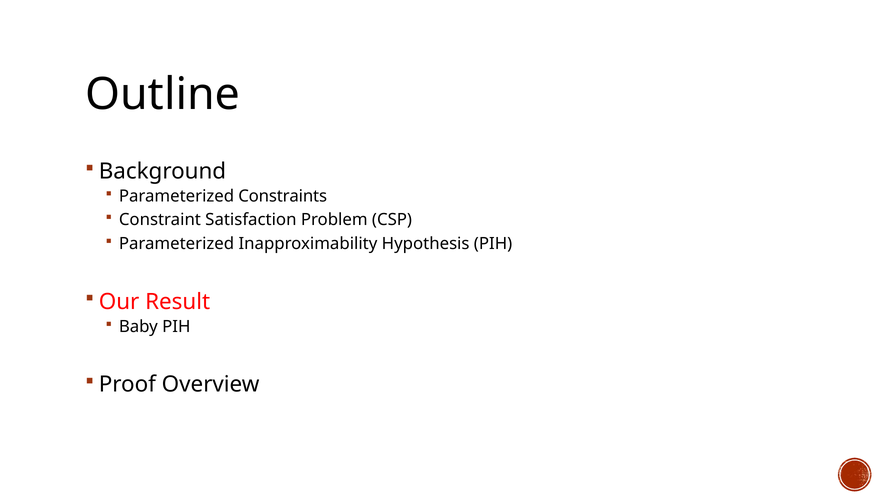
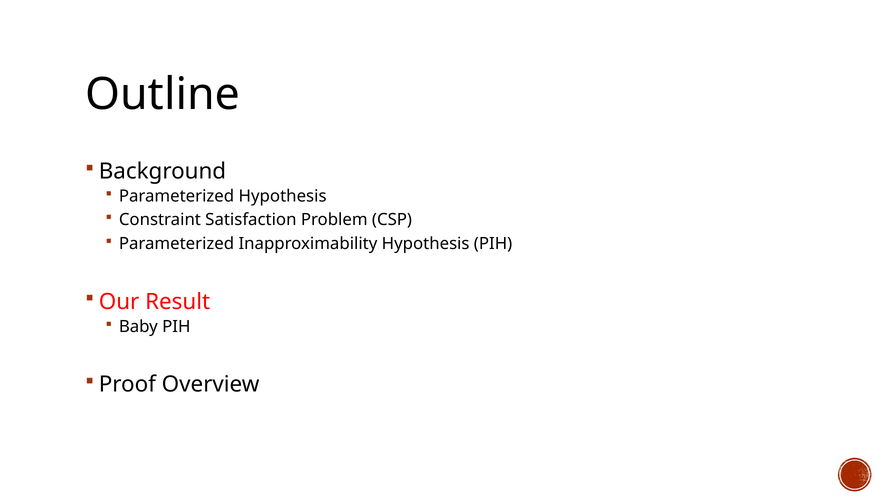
Parameterized Constraints: Constraints -> Hypothesis
